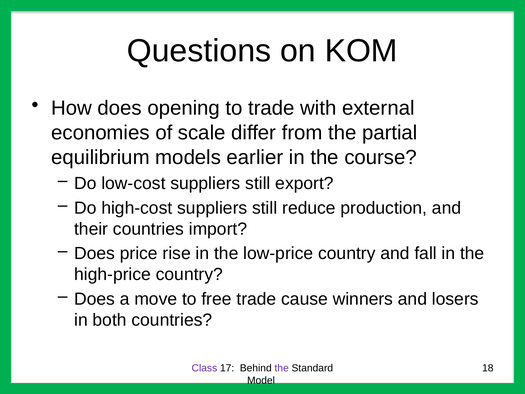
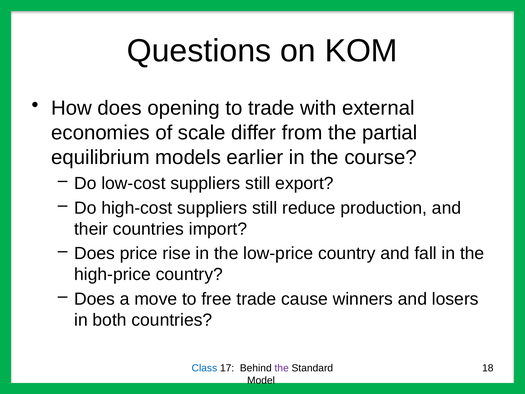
Class colour: purple -> blue
